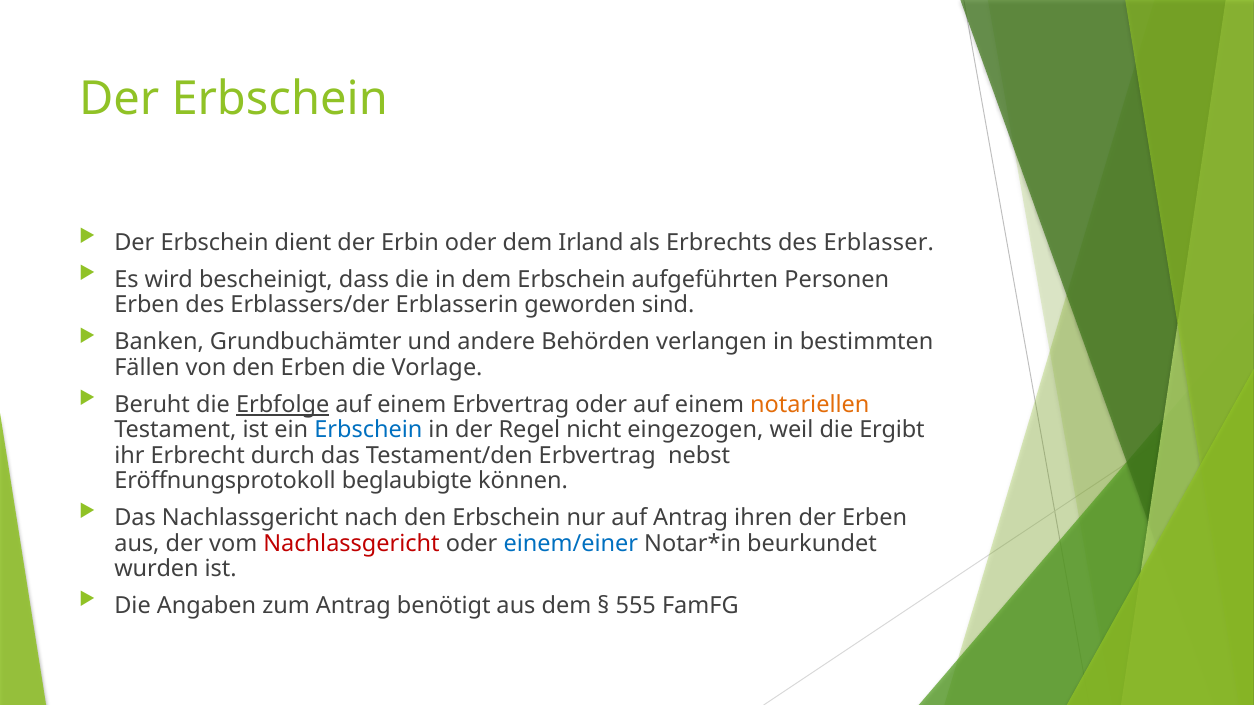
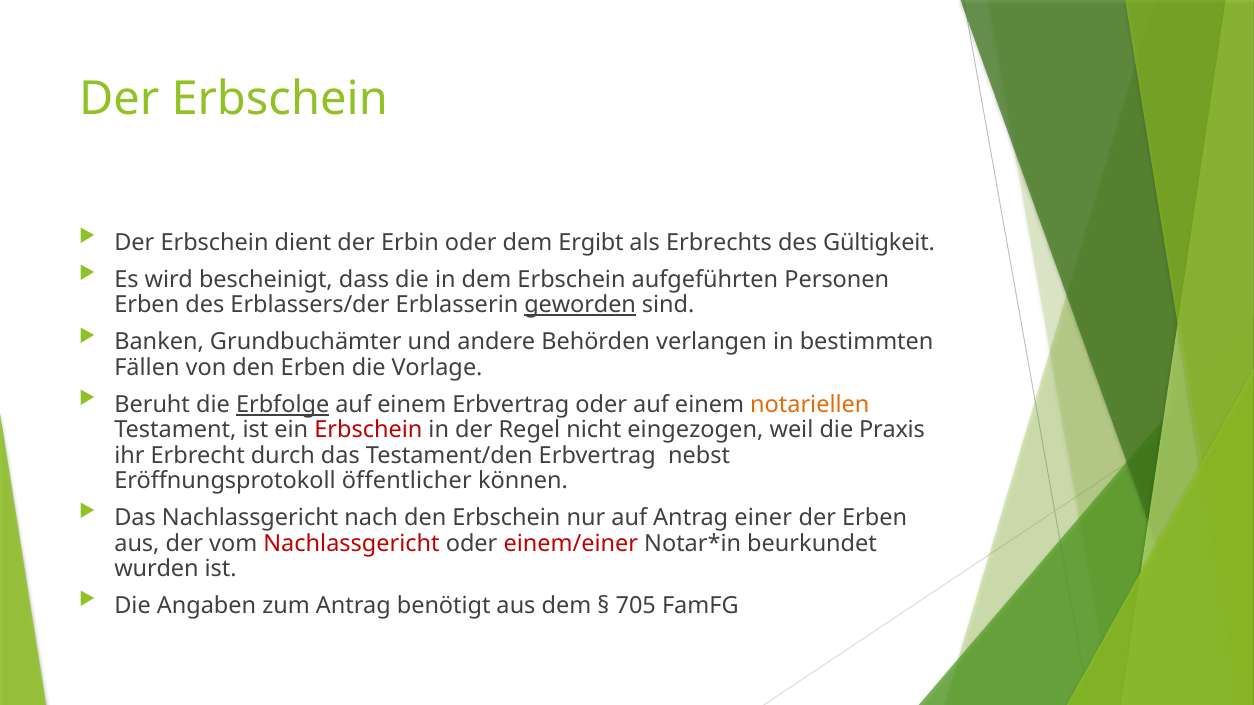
Irland: Irland -> Ergibt
Erblasser: Erblasser -> Gültigkeit
geworden underline: none -> present
Erbschein at (368, 430) colour: blue -> red
Ergibt: Ergibt -> Praxis
beglaubigte: beglaubigte -> öffentlicher
ihren: ihren -> einer
einem/einer colour: blue -> red
555: 555 -> 705
